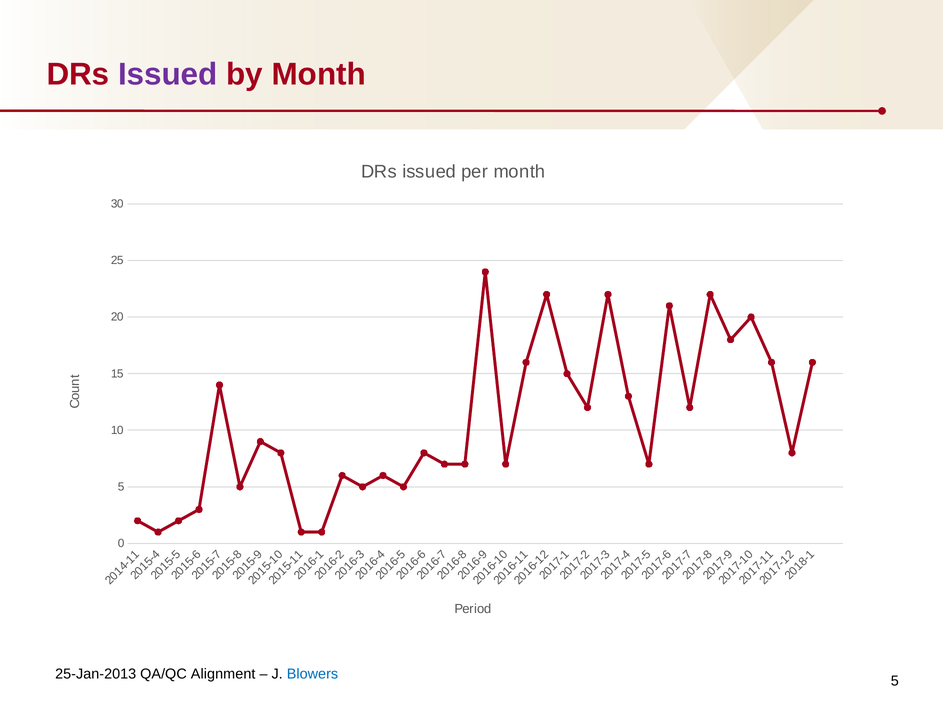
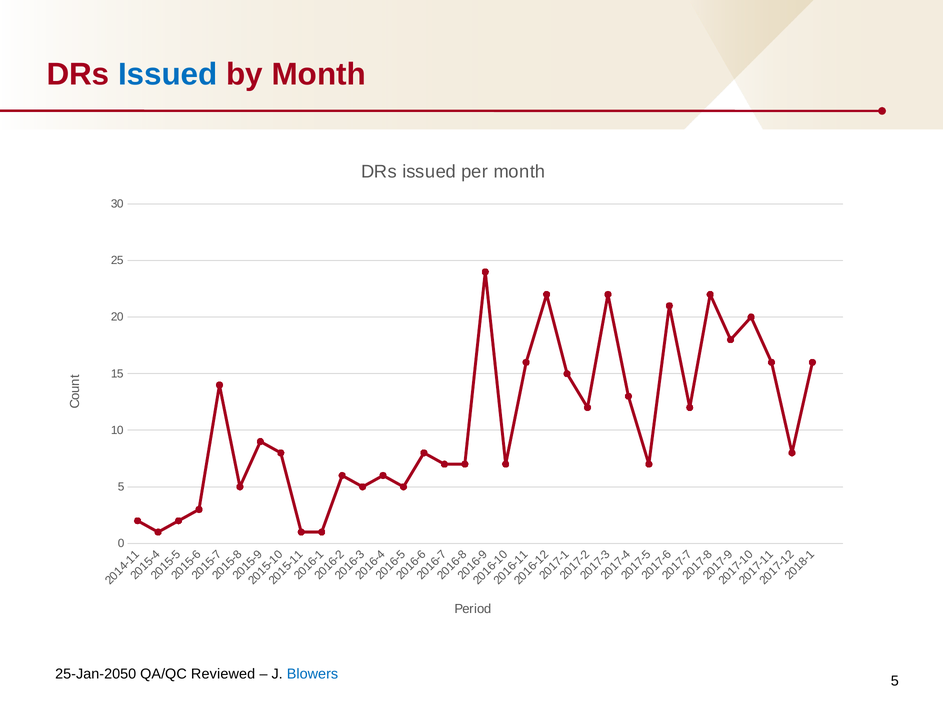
Issued at (168, 74) colour: purple -> blue
25-Jan-2013: 25-Jan-2013 -> 25-Jan-2050
Alignment: Alignment -> Reviewed
